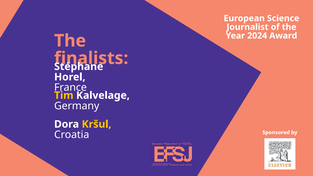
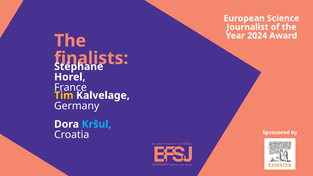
Kršul colour: yellow -> light blue
